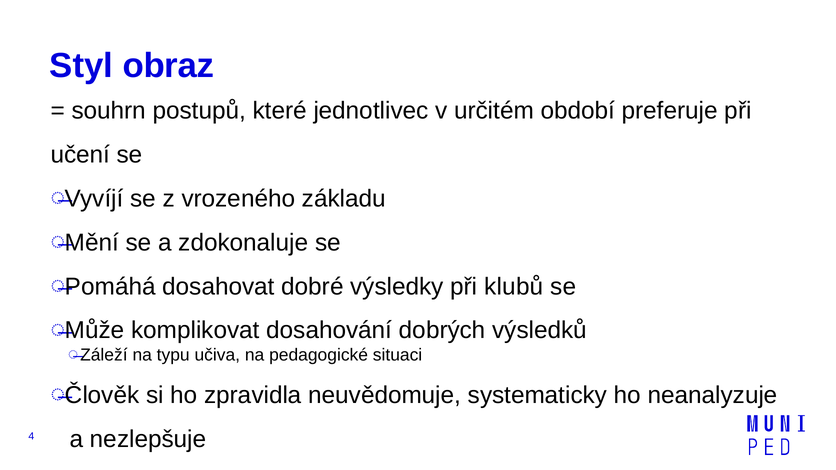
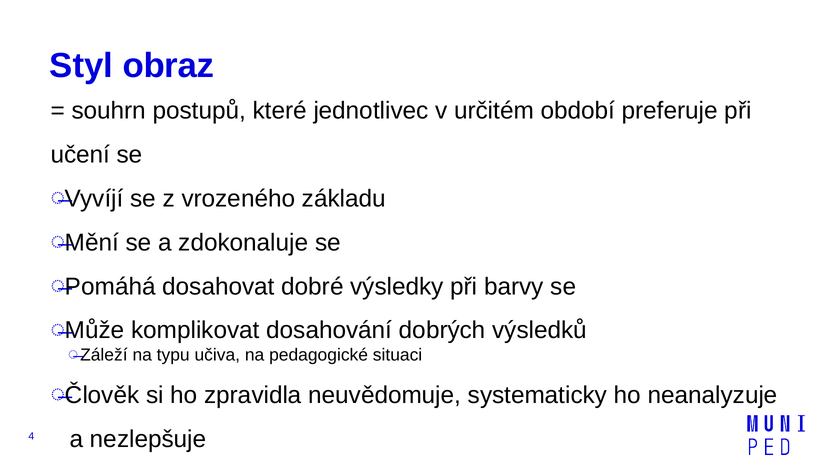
klubů: klubů -> barvy
